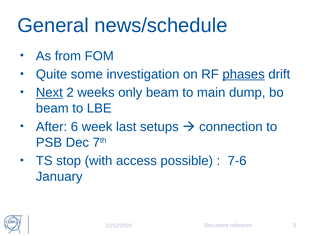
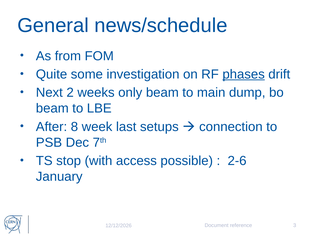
Next underline: present -> none
6: 6 -> 8
7-6: 7-6 -> 2-6
